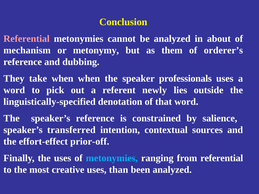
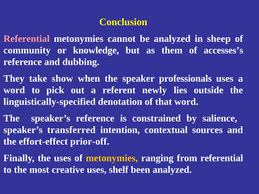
about: about -> sheep
mechanism: mechanism -> community
metonymy: metonymy -> knowledge
orderer’s: orderer’s -> accesses’s
take when: when -> show
metonymies at (112, 158) colour: light blue -> yellow
than: than -> shelf
